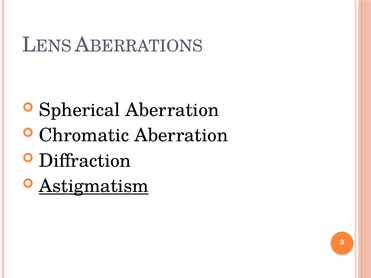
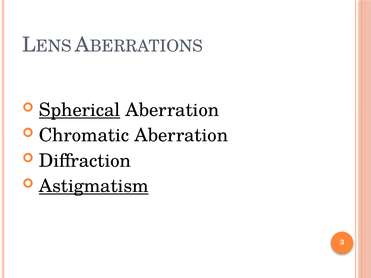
Spherical underline: none -> present
